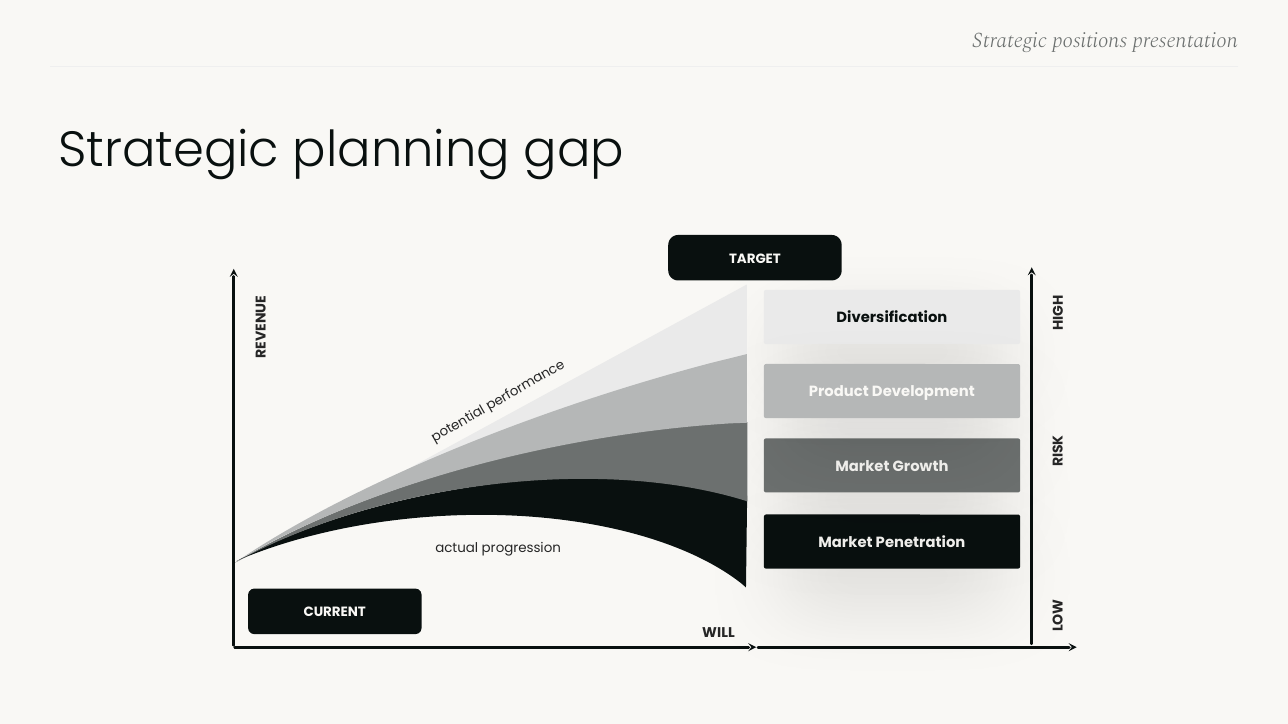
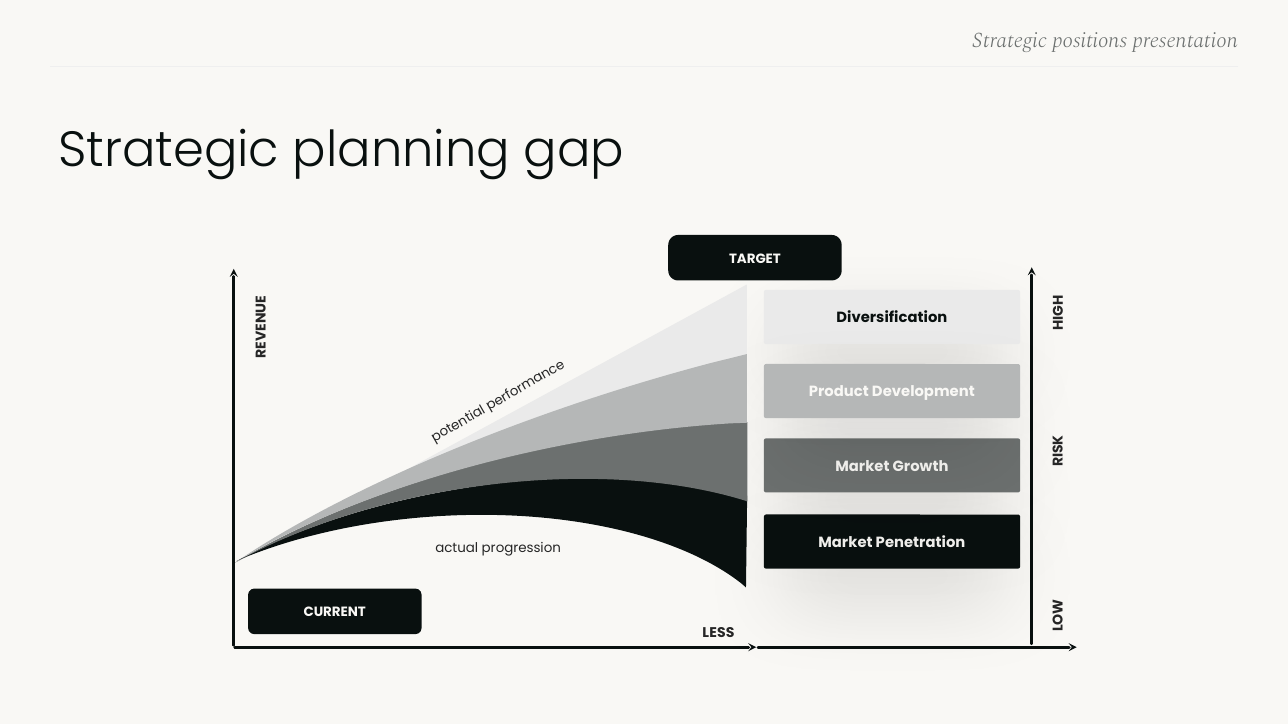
WILL: WILL -> LESS
